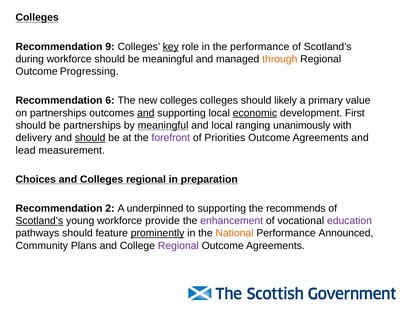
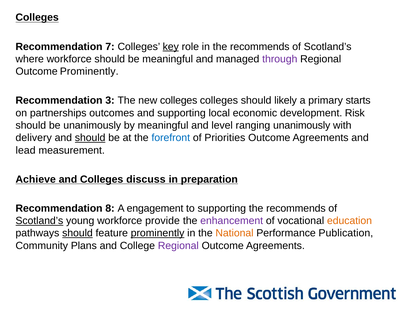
9: 9 -> 7
in the performance: performance -> recommends
during: during -> where
through colour: orange -> purple
Outcome Progressing: Progressing -> Prominently
6: 6 -> 3
value: value -> starts
and at (146, 113) underline: present -> none
economic underline: present -> none
First: First -> Risk
be partnerships: partnerships -> unanimously
meaningful at (163, 125) underline: present -> none
and local: local -> level
forefront colour: purple -> blue
Choices: Choices -> Achieve
Colleges regional: regional -> discuss
2: 2 -> 8
underpinned: underpinned -> engagement
education colour: purple -> orange
should at (77, 233) underline: none -> present
Announced: Announced -> Publication
